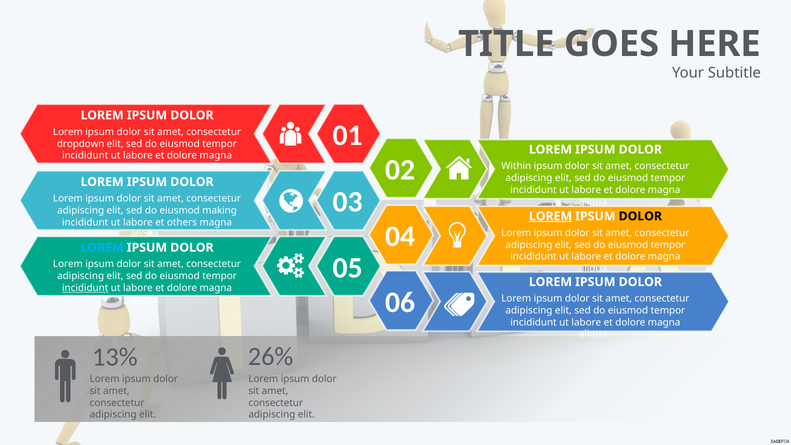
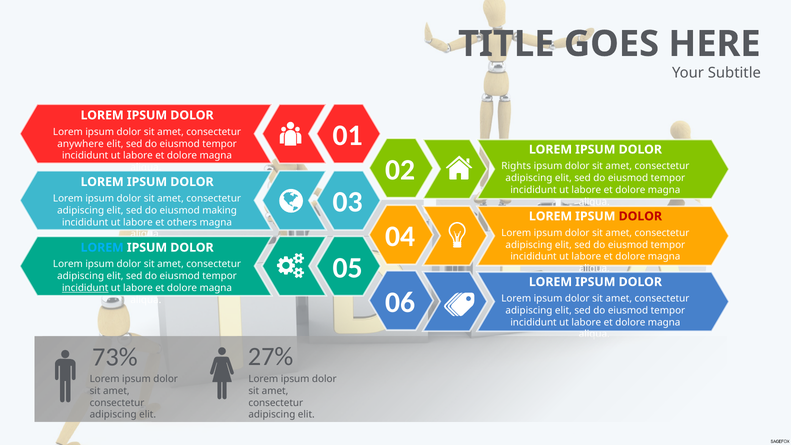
dropdown: dropdown -> anywhere
Within: Within -> Rights
LOREM at (550, 216) underline: present -> none
DOLOR at (640, 216) colour: black -> red
26%: 26% -> 27%
13%: 13% -> 73%
